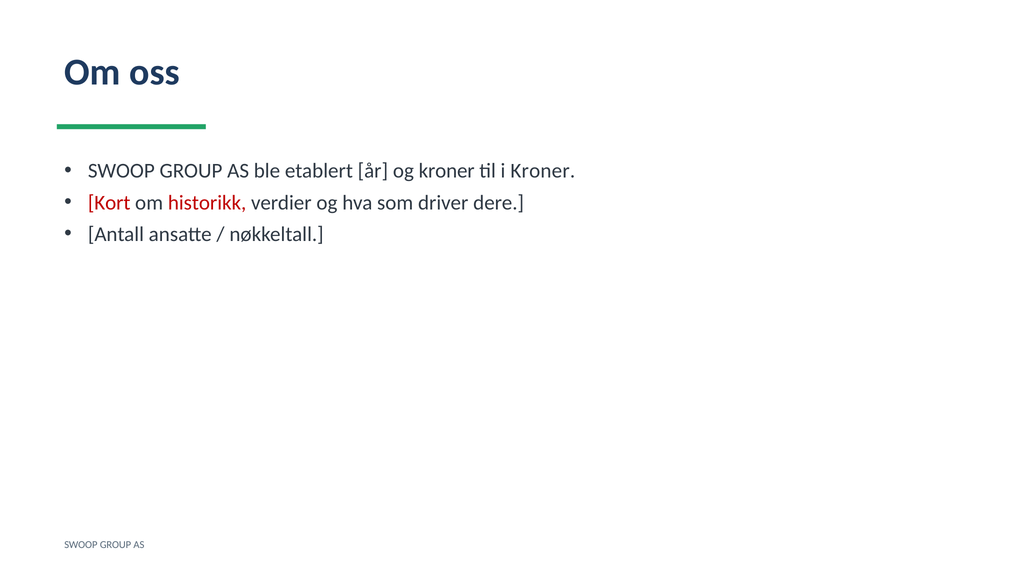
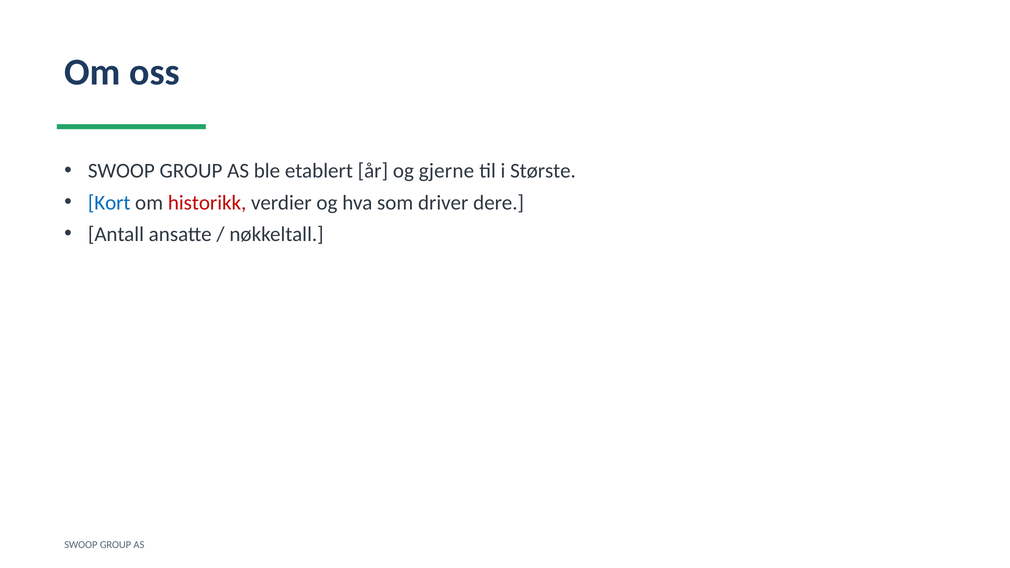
og kroner: kroner -> gjerne
i Kroner: Kroner -> Største
Kort colour: red -> blue
